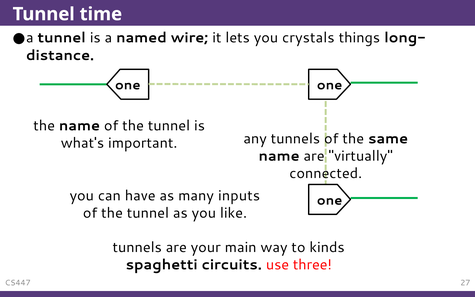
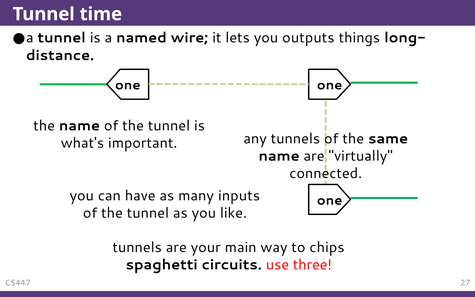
crystals: crystals -> outputs
kinds: kinds -> chips
